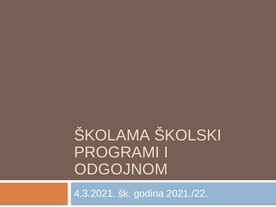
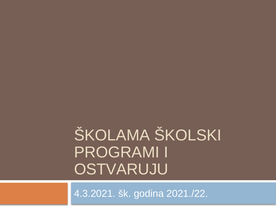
ODGOJNOM: ODGOJNOM -> OSTVARUJU
